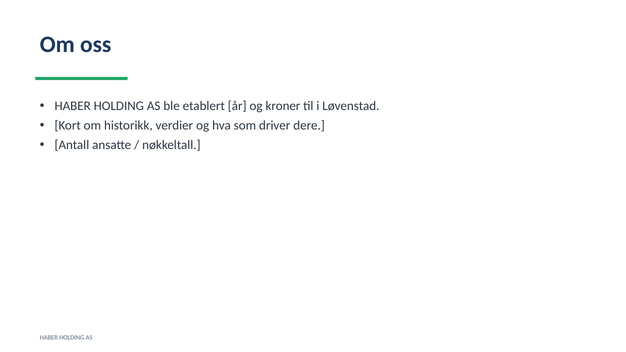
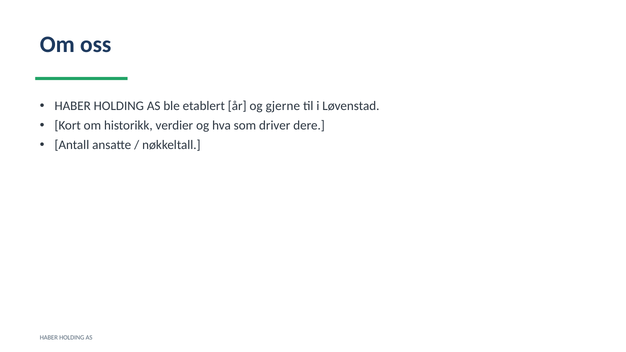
kroner: kroner -> gjerne
